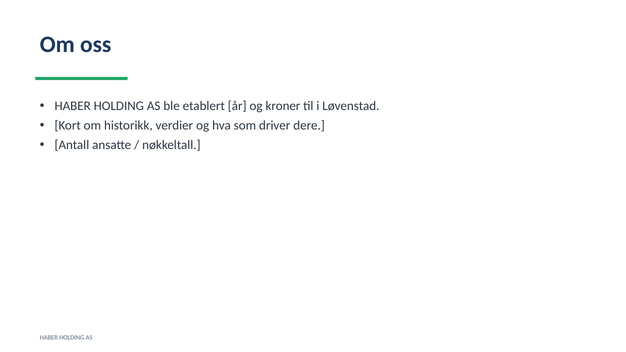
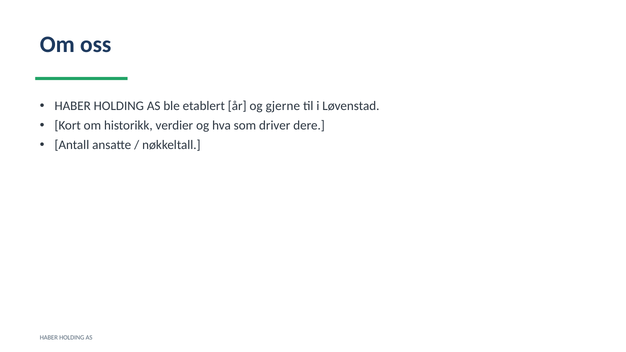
kroner: kroner -> gjerne
